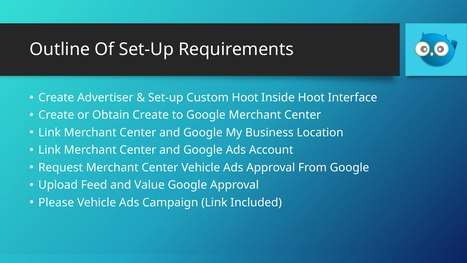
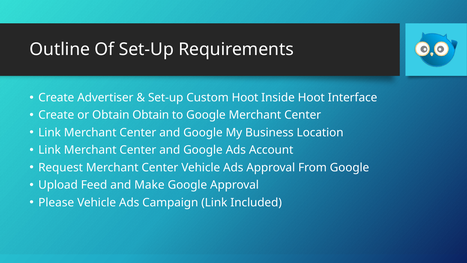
Obtain Create: Create -> Obtain
Value: Value -> Make
